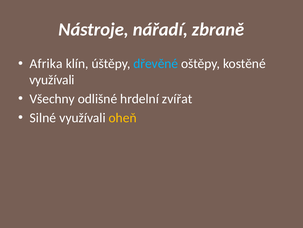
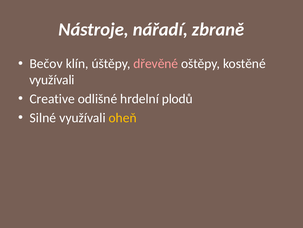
Afrika: Afrika -> Bečov
dřevěné colour: light blue -> pink
Všechny: Všechny -> Creative
zvířat: zvířat -> plodů
